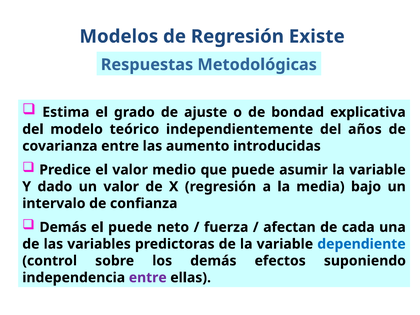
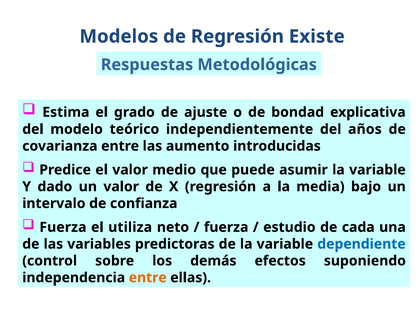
Demás at (63, 227): Demás -> Fuerza
el puede: puede -> utiliza
afectan: afectan -> estudio
entre at (148, 278) colour: purple -> orange
